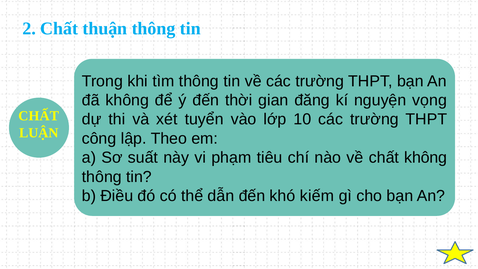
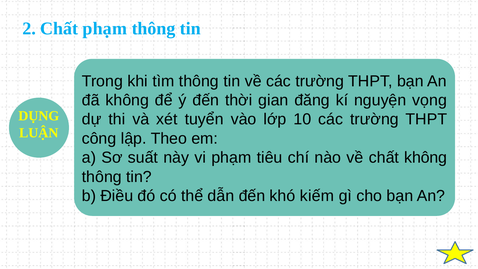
Chất thuận: thuận -> phạm
CHẤT at (39, 116): CHẤT -> DỤNG
